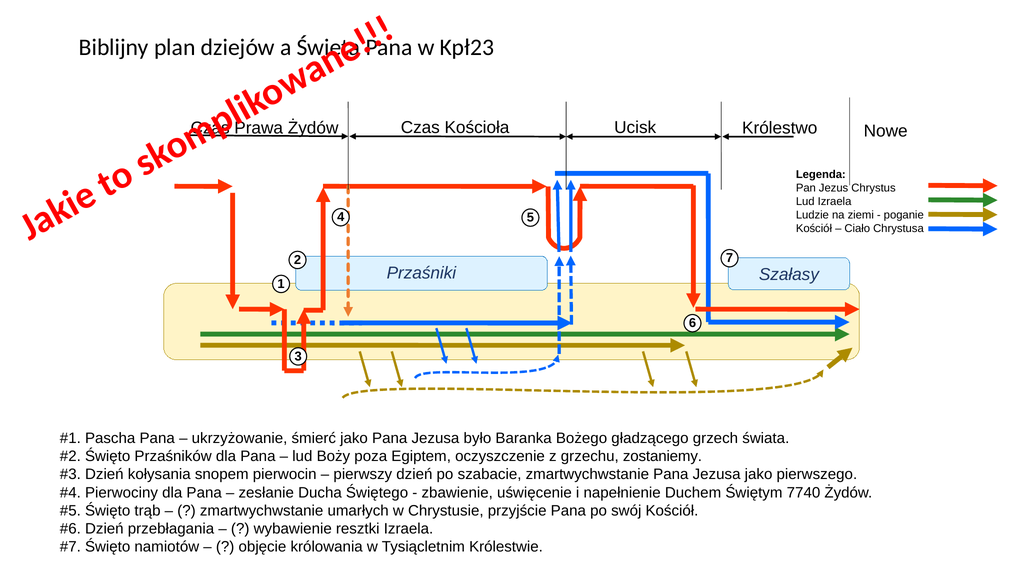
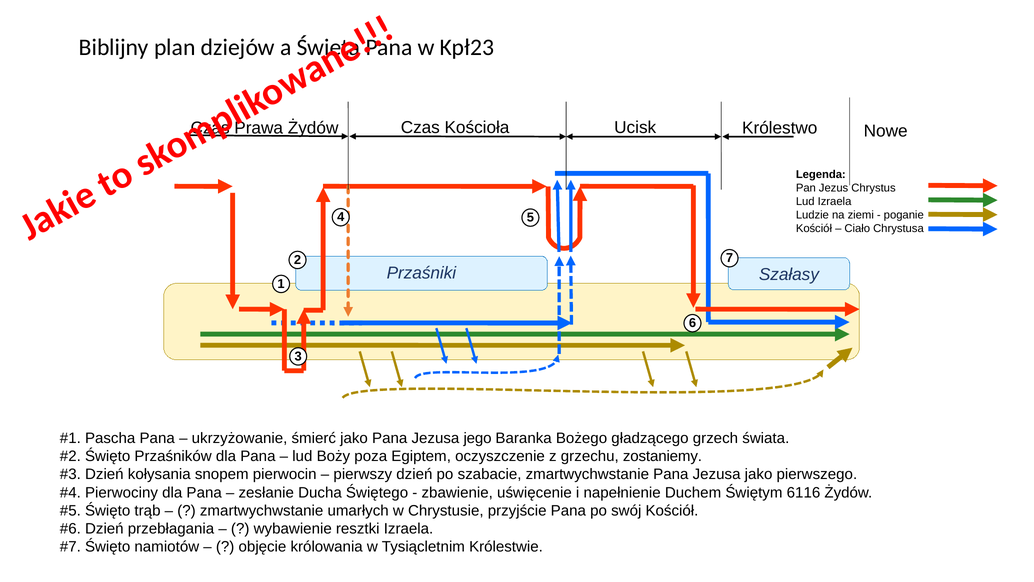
było: było -> jego
7740: 7740 -> 6116
